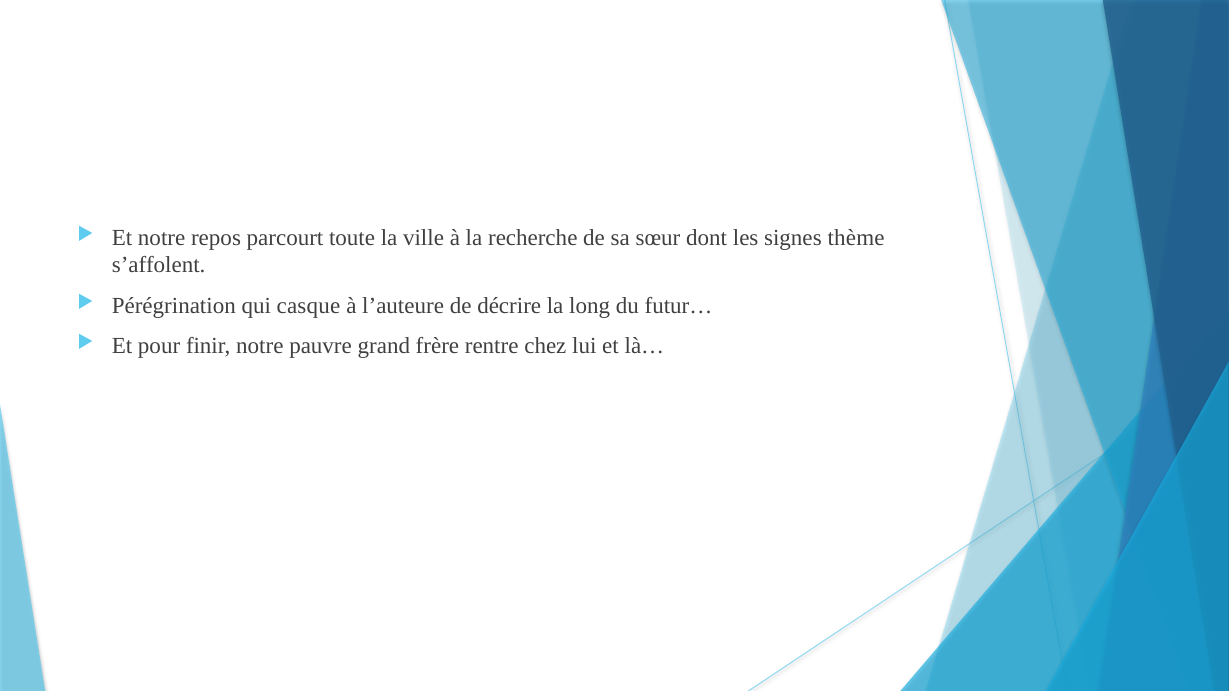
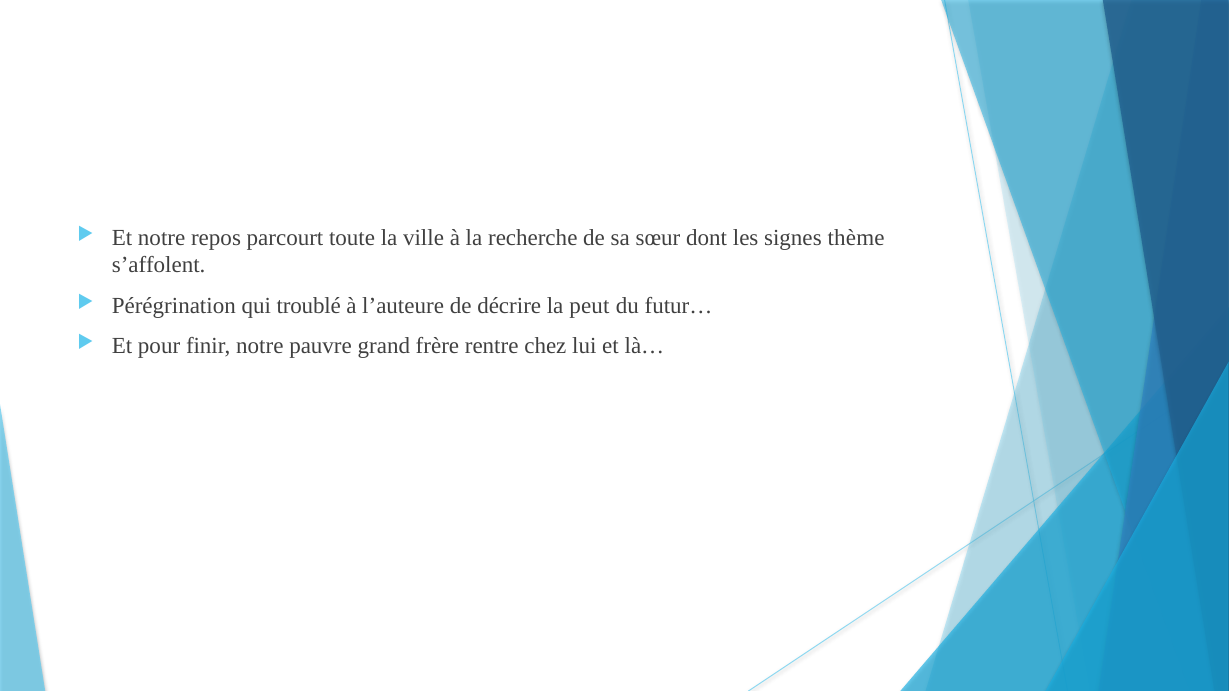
casque: casque -> troublé
long: long -> peut
